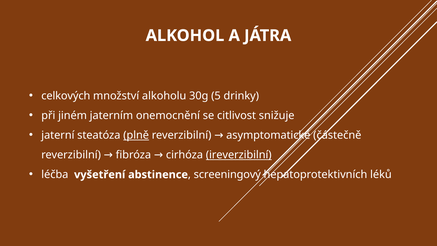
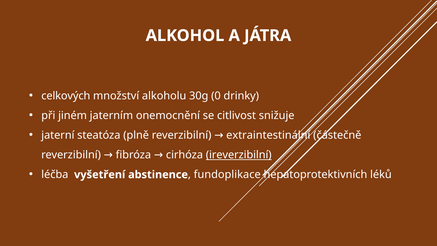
5: 5 -> 0
plně underline: present -> none
asymptomatické: asymptomatické -> extraintestinální
screeningový: screeningový -> fundoplikace
